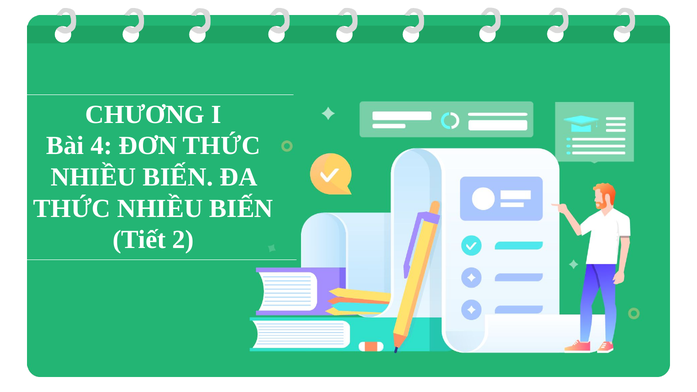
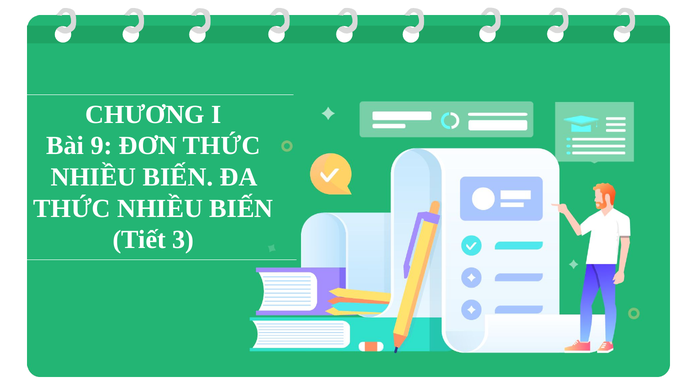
4: 4 -> 9
2: 2 -> 3
